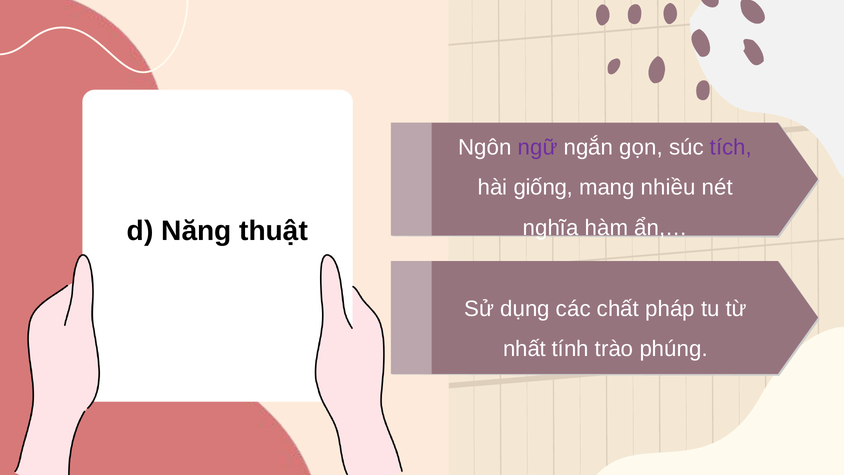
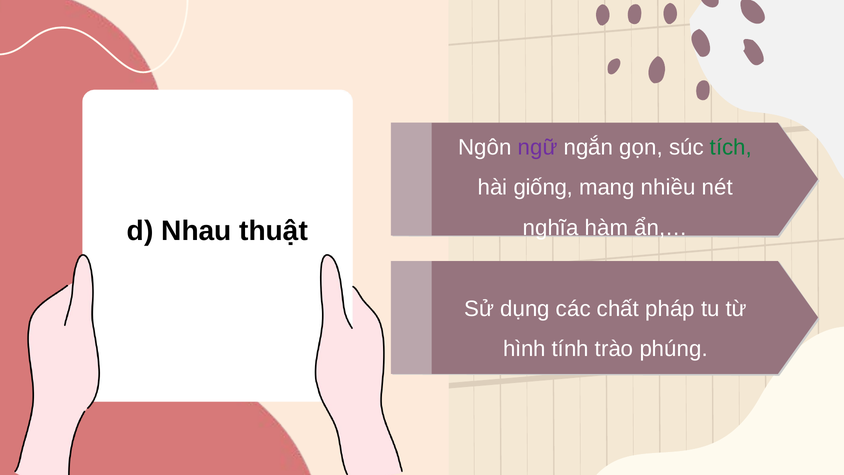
tích colour: purple -> green
Năng: Năng -> Nhau
nhất: nhất -> hình
